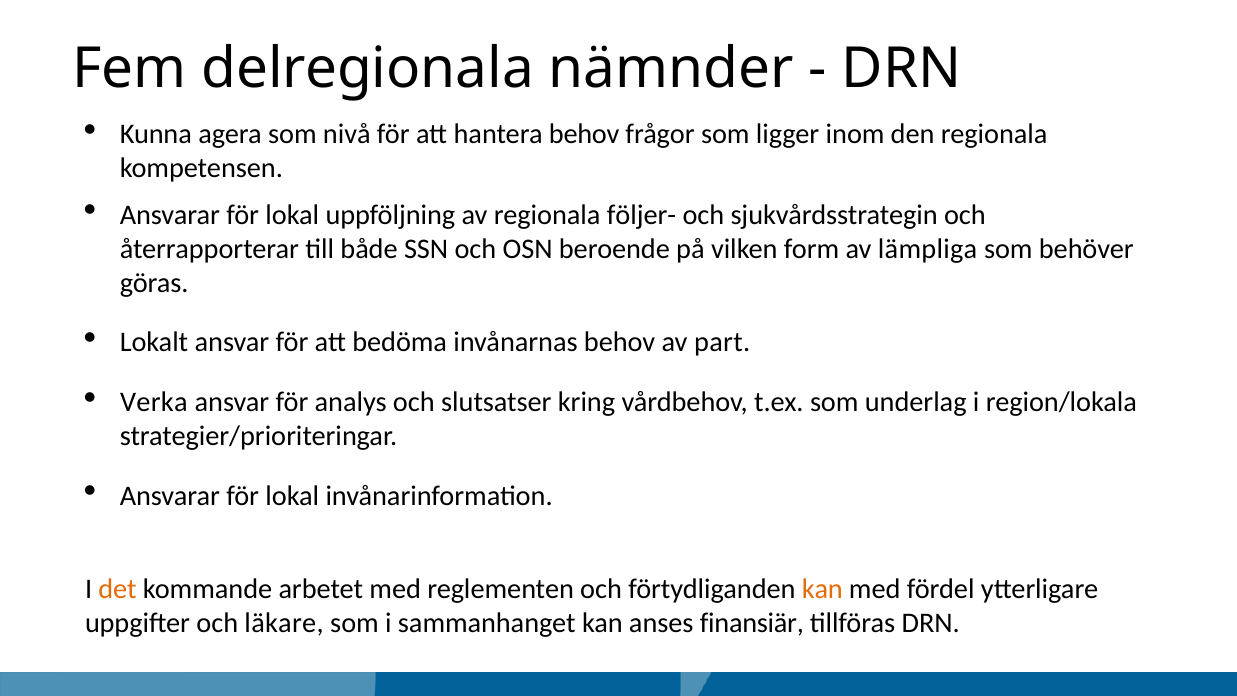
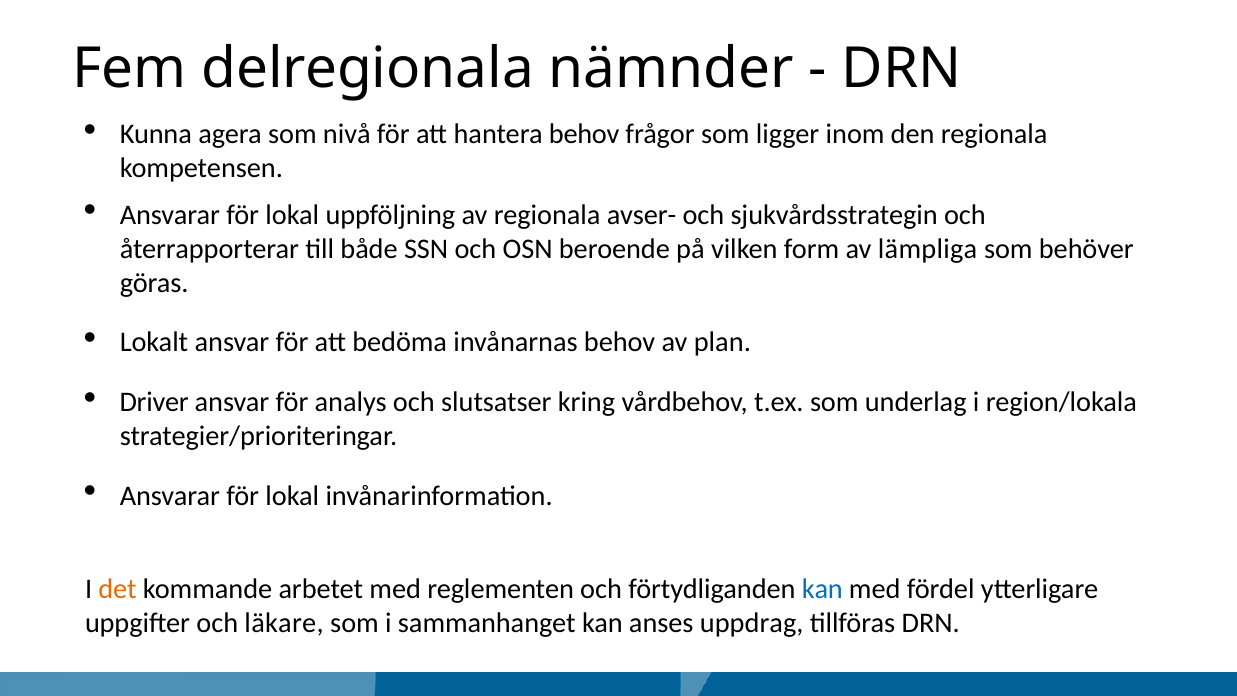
följer-: följer- -> avser-
part: part -> plan
Verka: Verka -> Driver
kan at (822, 589) colour: orange -> blue
finansiär: finansiär -> uppdrag
